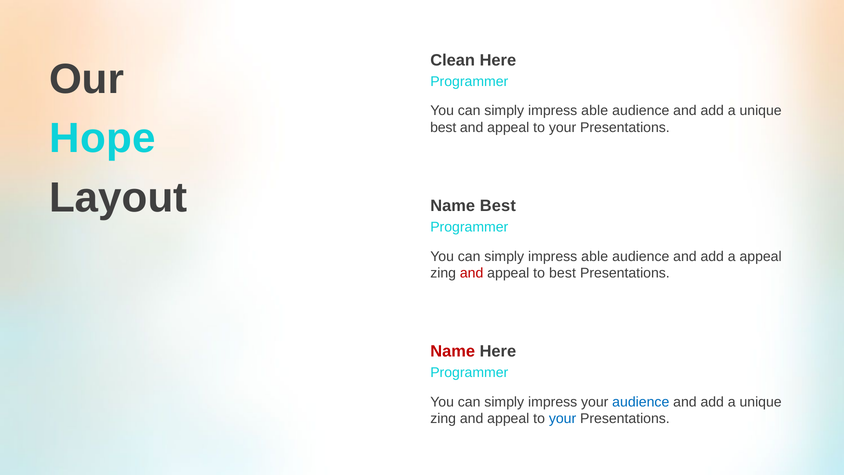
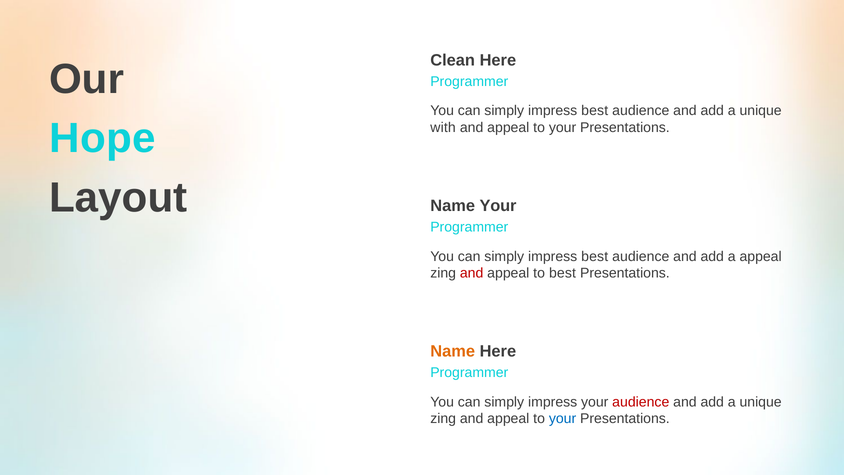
able at (595, 111): able -> best
best at (443, 128): best -> with
Name Best: Best -> Your
able at (595, 256): able -> best
Name at (453, 351) colour: red -> orange
audience at (641, 402) colour: blue -> red
